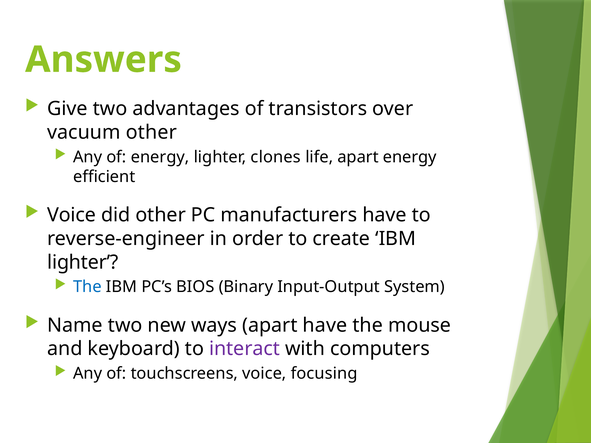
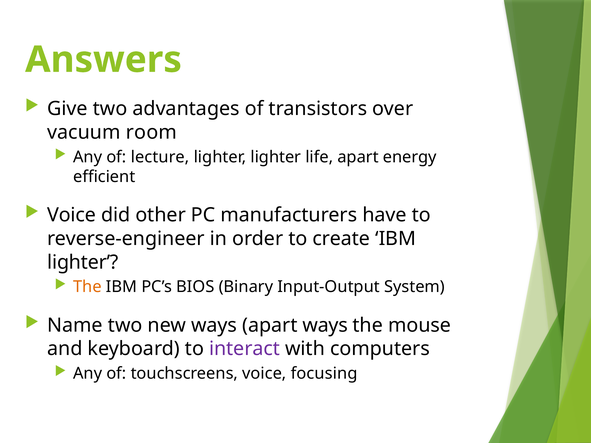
vacuum other: other -> room
of energy: energy -> lecture
lighter clones: clones -> lighter
The at (87, 287) colour: blue -> orange
apart have: have -> ways
